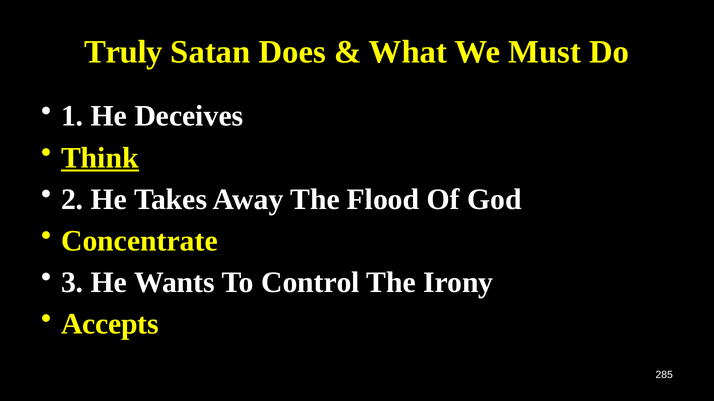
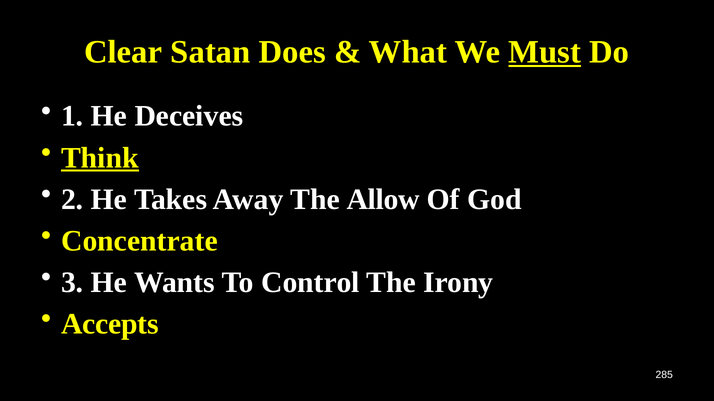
Truly: Truly -> Clear
Must underline: none -> present
Flood: Flood -> Allow
